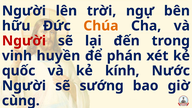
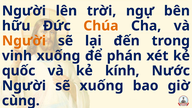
Người at (24, 41) colour: red -> orange
vinh huyền: huyền -> xuống
sẽ sướng: sướng -> xuống
